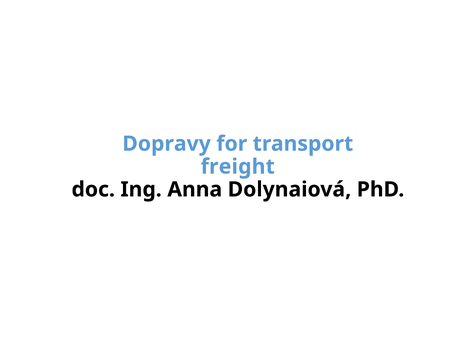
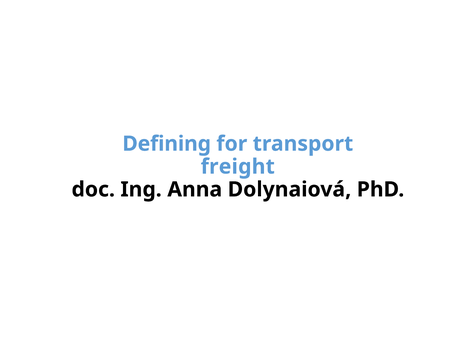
Dopravy: Dopravy -> Defining
